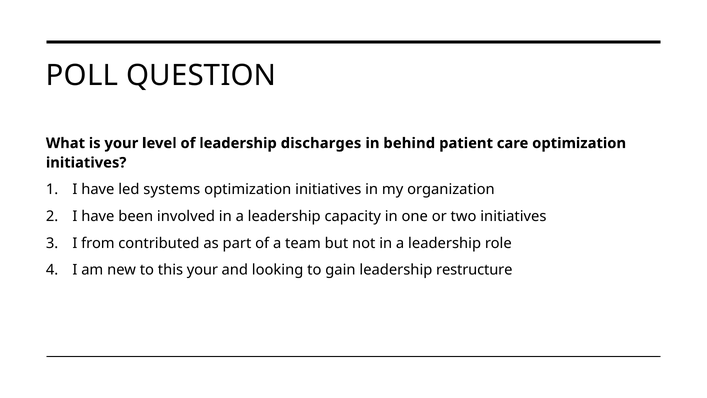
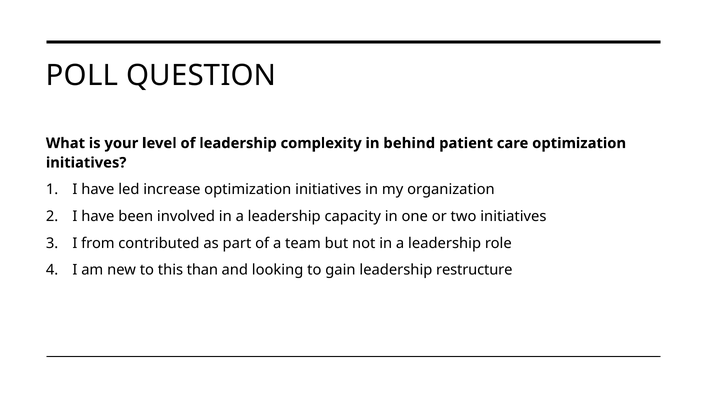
discharges: discharges -> complexity
systems: systems -> increase
this your: your -> than
